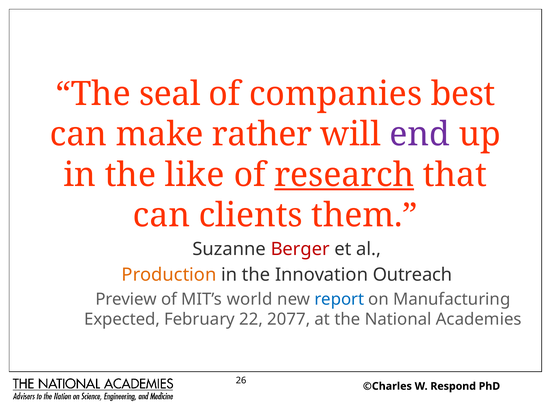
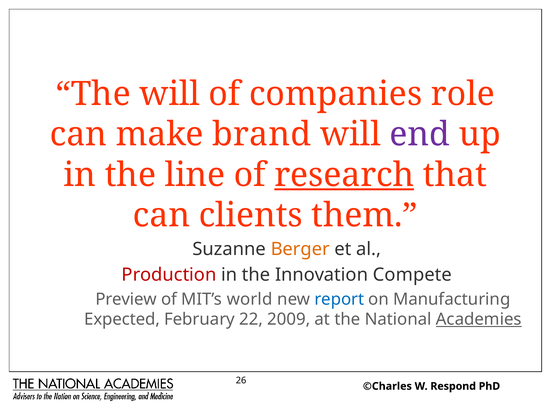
The seal: seal -> will
best: best -> role
rather: rather -> brand
like: like -> line
Berger colour: red -> orange
Production colour: orange -> red
Outreach: Outreach -> Compete
2077: 2077 -> 2009
Academies underline: none -> present
